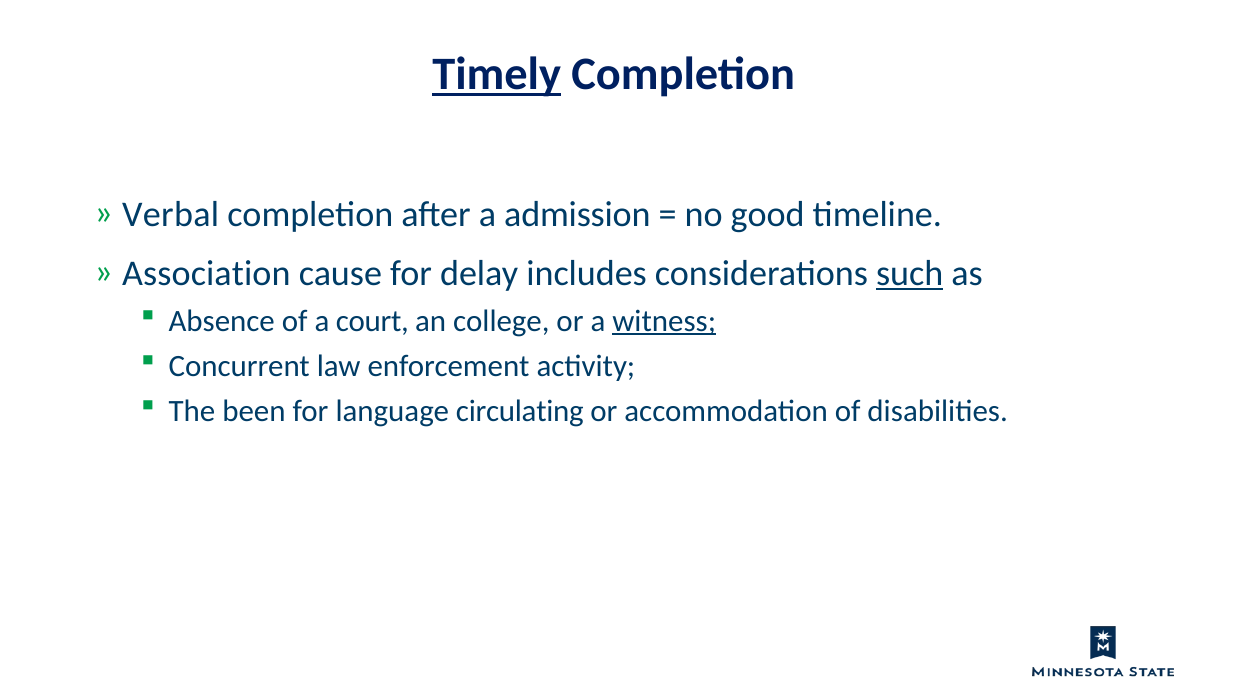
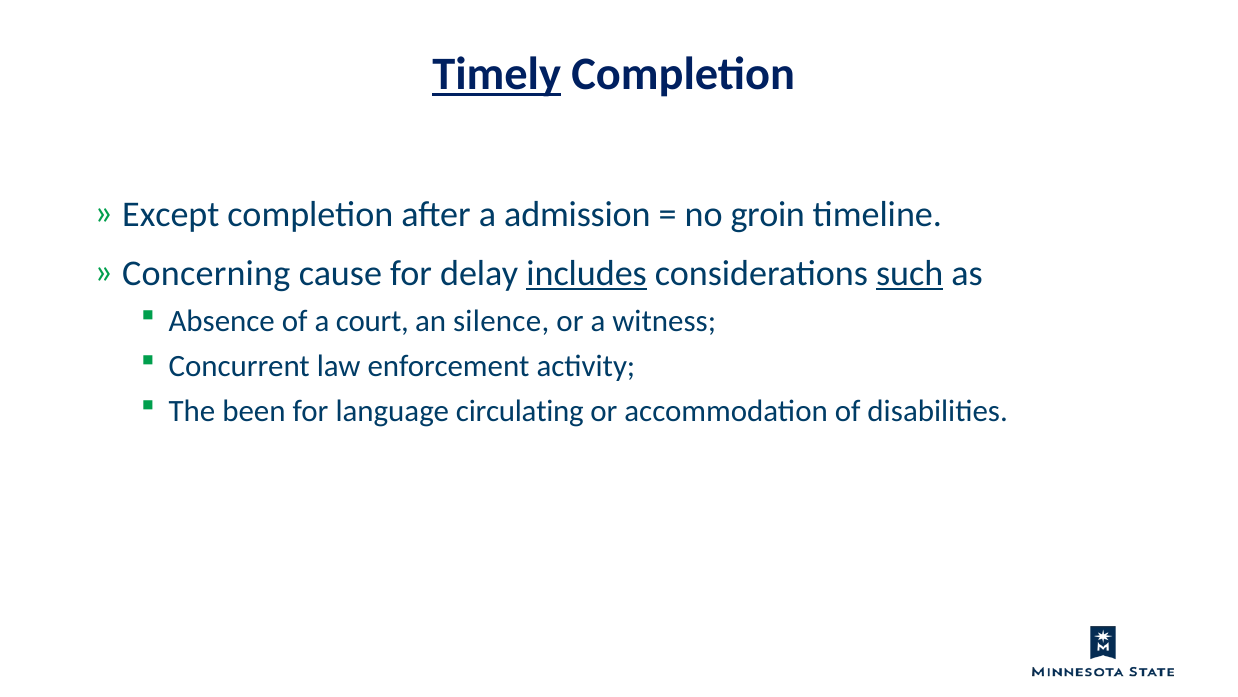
Verbal: Verbal -> Except
good: good -> groin
Association: Association -> Concerning
includes underline: none -> present
college: college -> silence
witness underline: present -> none
